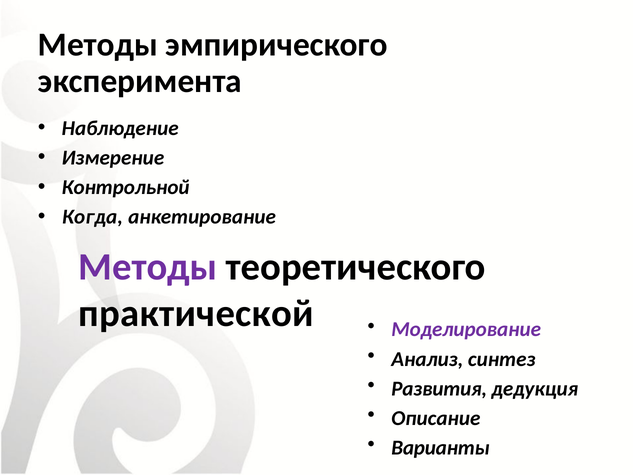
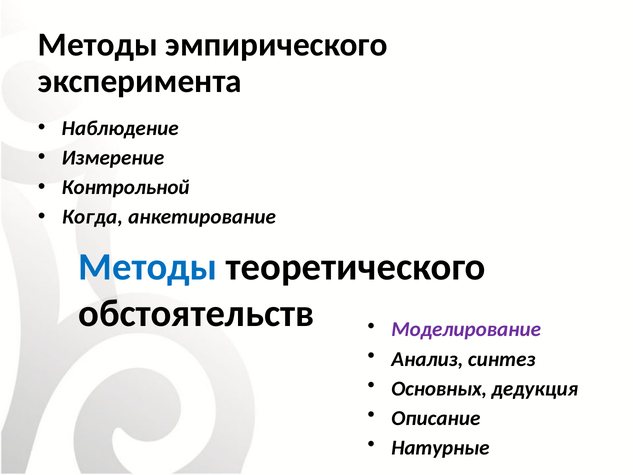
Методы at (148, 267) colour: purple -> blue
практической: практической -> обстоятельств
Развития: Развития -> Основных
Варианты: Варианты -> Натурные
